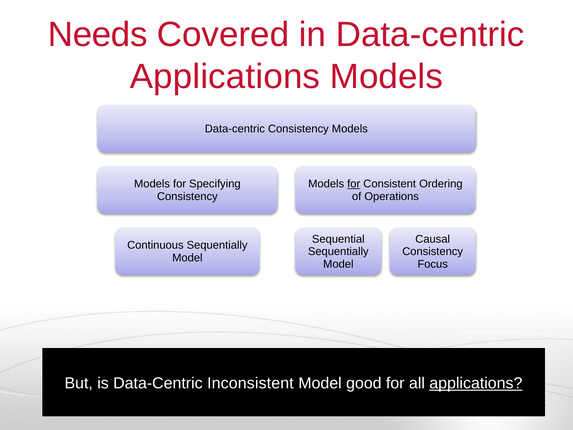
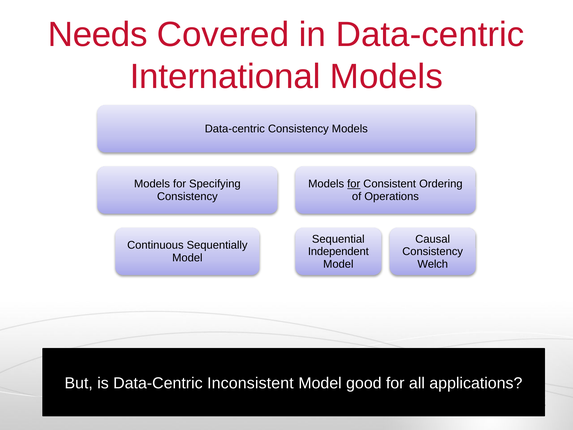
Applications at (225, 76): Applications -> International
Sequentially at (338, 251): Sequentially -> Independent
Focus: Focus -> Welch
applications at (476, 383) underline: present -> none
